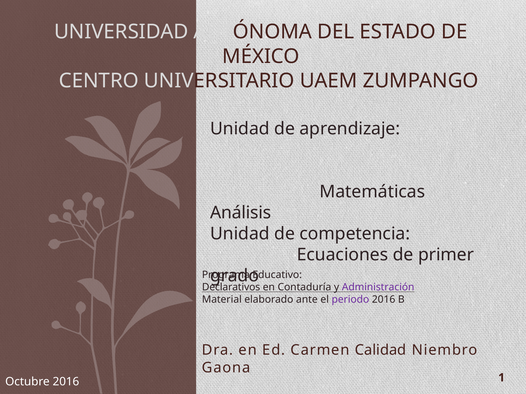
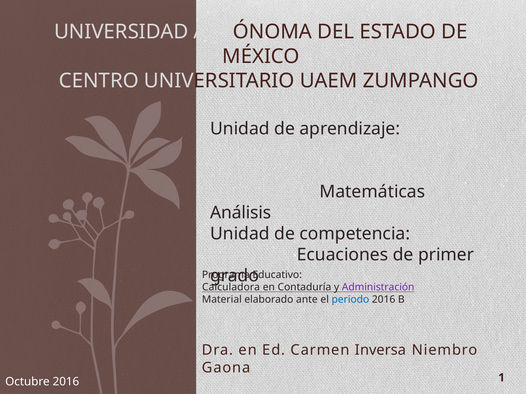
Declarativos: Declarativos -> Calculadora
periodo colour: purple -> blue
Calidad: Calidad -> Inversa
